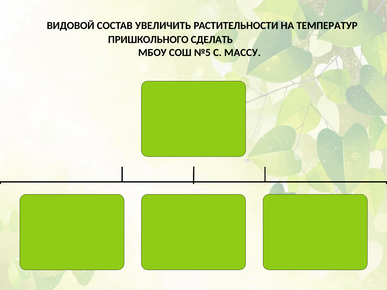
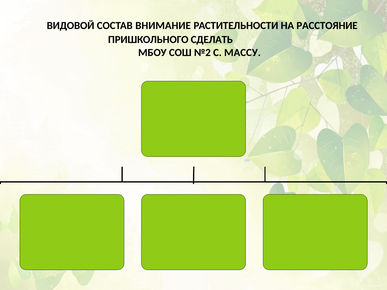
УВЕЛИЧИТЬ: УВЕЛИЧИТЬ -> ВНИМАНИЕ
ТЕМПЕРАТУР: ТЕМПЕРАТУР -> РАССТОЯНИЕ
№5: №5 -> №2
